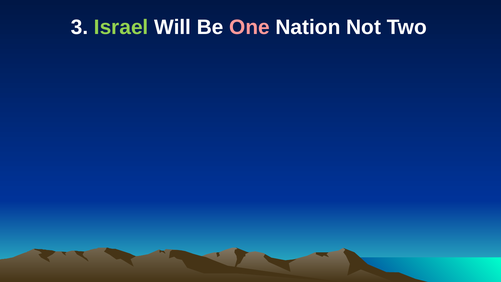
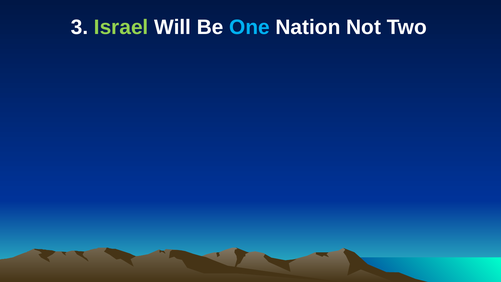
One colour: pink -> light blue
